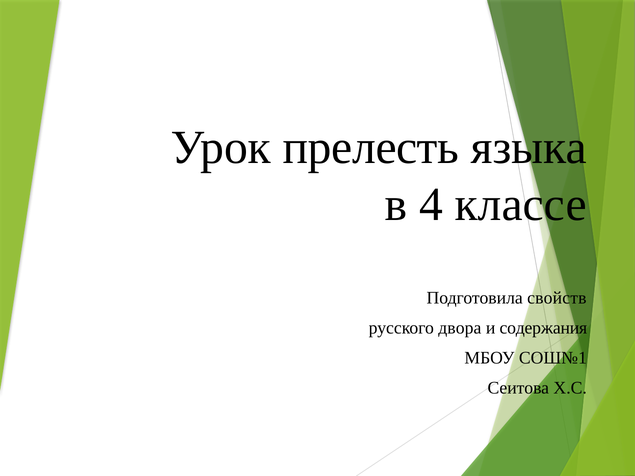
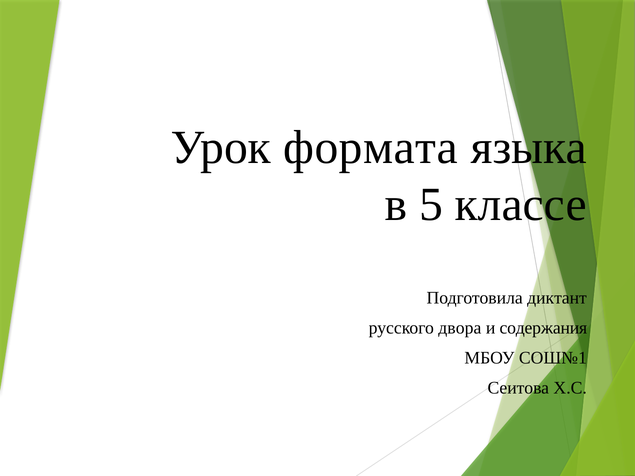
прелесть: прелесть -> формата
4: 4 -> 5
свойств: свойств -> диктант
